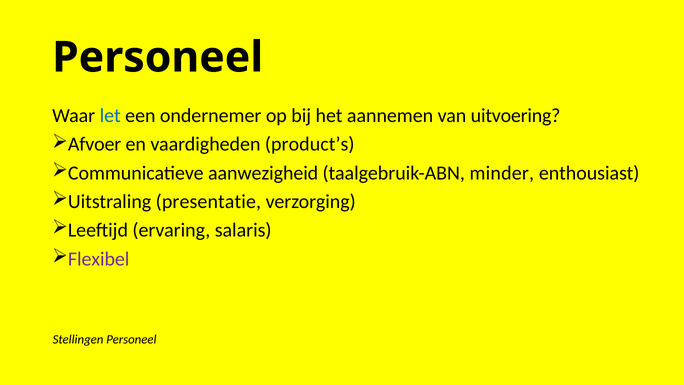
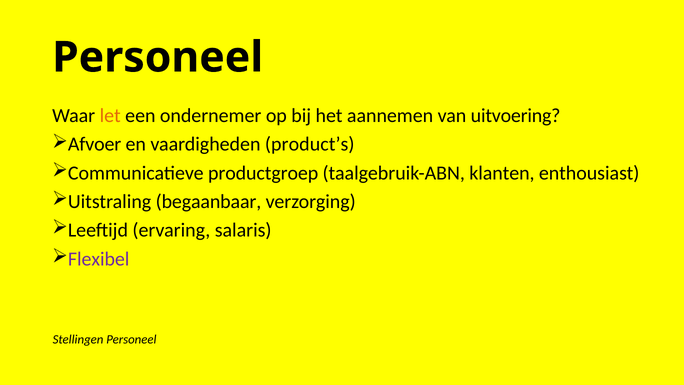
let colour: blue -> orange
aanwezigheid: aanwezigheid -> productgroep
minder: minder -> klanten
presentatie: presentatie -> begaanbaar
